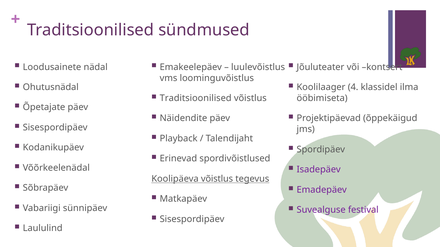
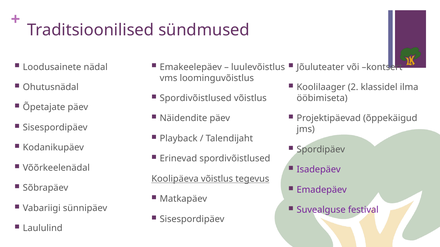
4: 4 -> 2
Traditsioonilised at (196, 98): Traditsioonilised -> Spordivõistlused
